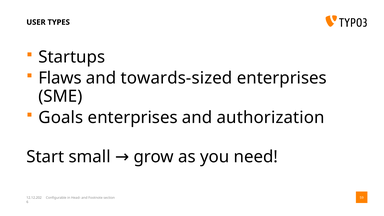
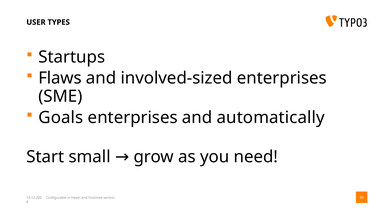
towards-sized: towards-sized -> involved-sized
authorization: authorization -> automatically
